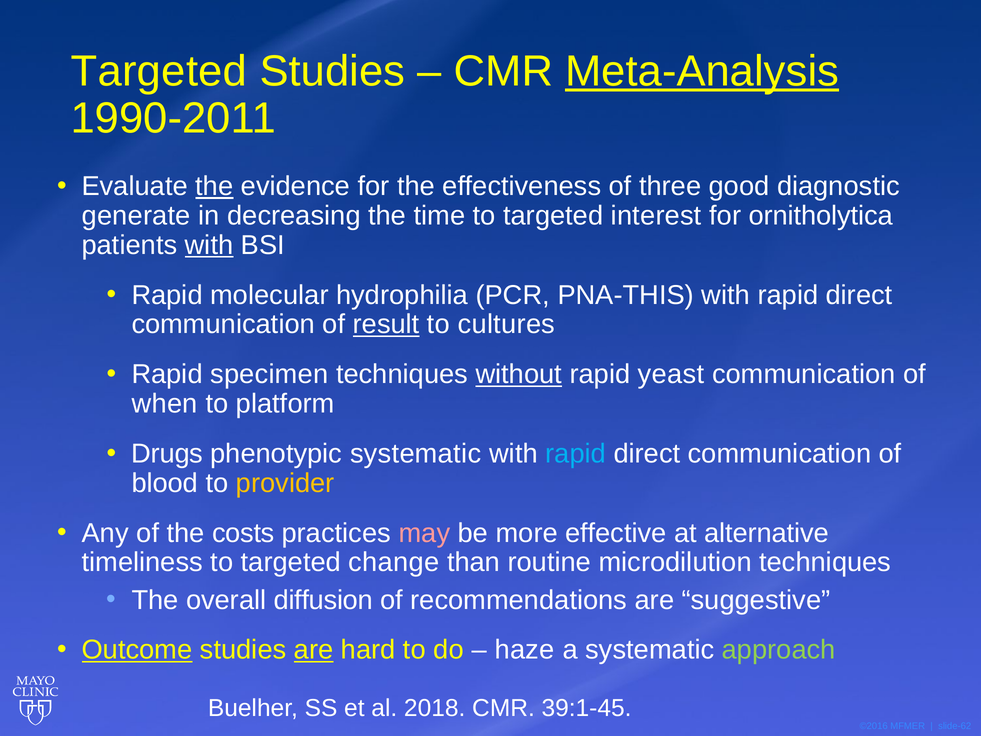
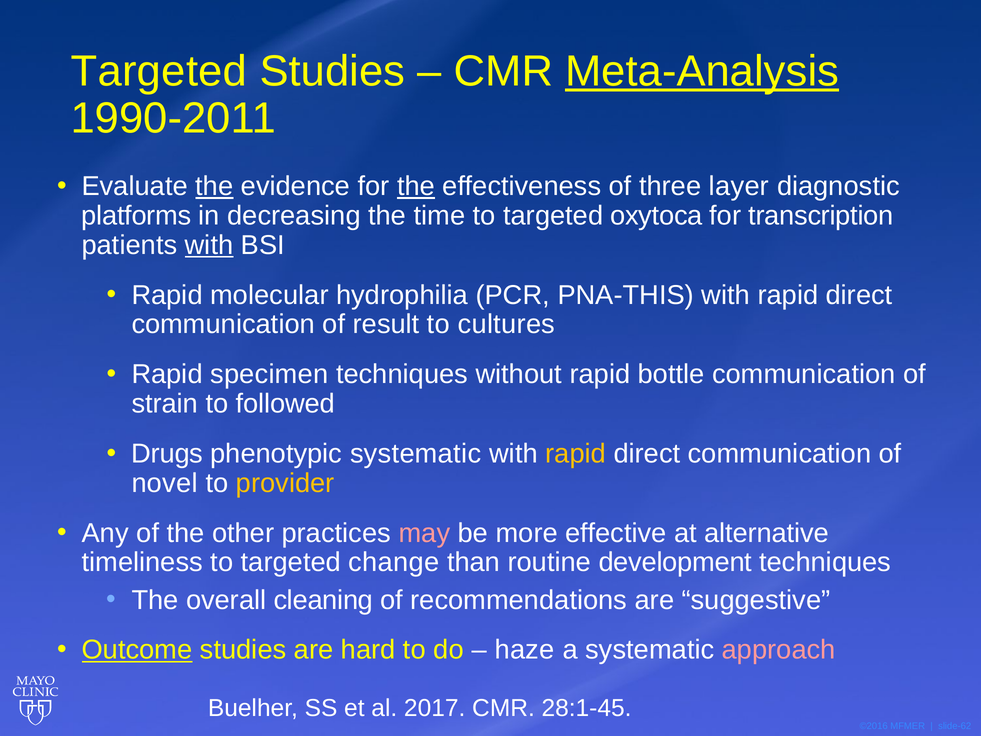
the at (416, 186) underline: none -> present
good: good -> layer
generate: generate -> platforms
interest: interest -> oxytoca
ornitholytica: ornitholytica -> transcription
result underline: present -> none
without underline: present -> none
yeast: yeast -> bottle
when: when -> strain
platform: platform -> followed
rapid at (576, 454) colour: light blue -> yellow
blood: blood -> novel
costs: costs -> other
microdilution: microdilution -> development
diffusion: diffusion -> cleaning
are at (314, 650) underline: present -> none
approach colour: light green -> pink
2018: 2018 -> 2017
39:1-45: 39:1-45 -> 28:1-45
